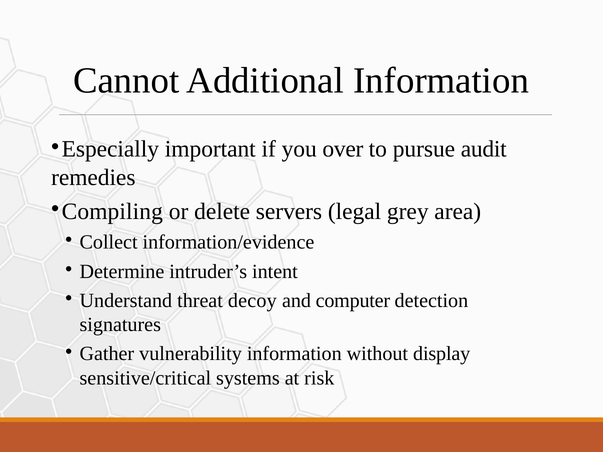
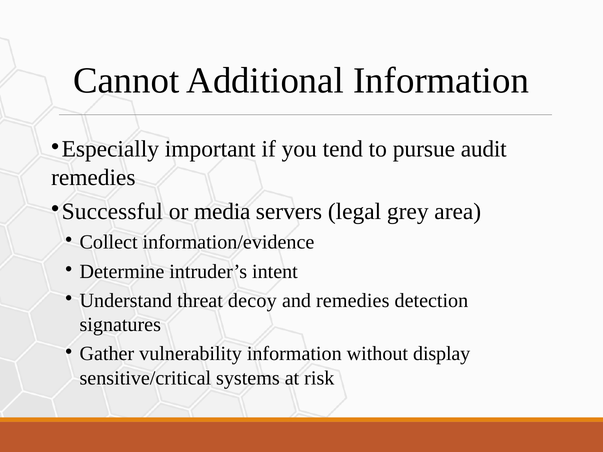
over: over -> tend
Compiling: Compiling -> Successful
delete: delete -> media
and computer: computer -> remedies
